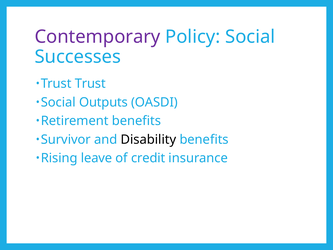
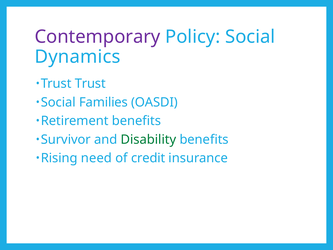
Successes: Successes -> Dynamics
Outputs: Outputs -> Families
Disability colour: black -> green
leave: leave -> need
